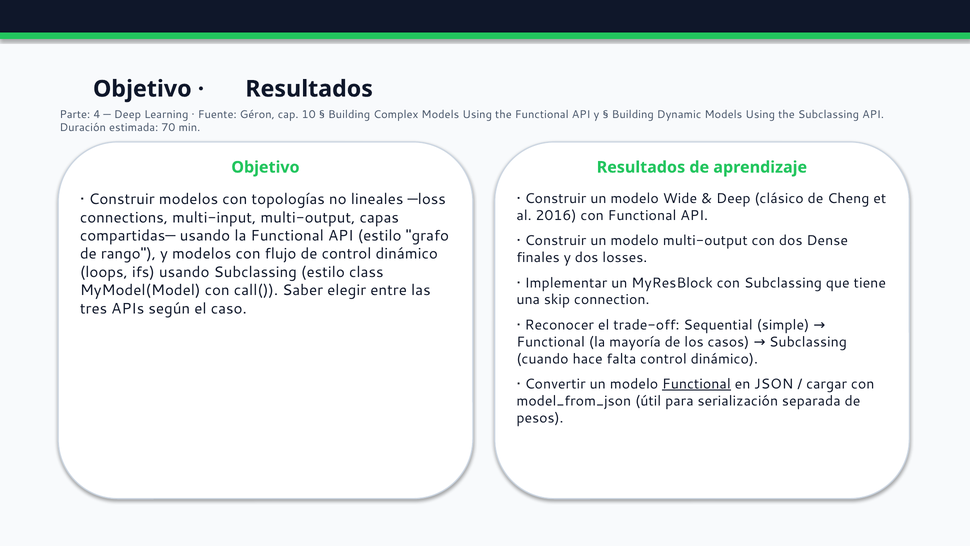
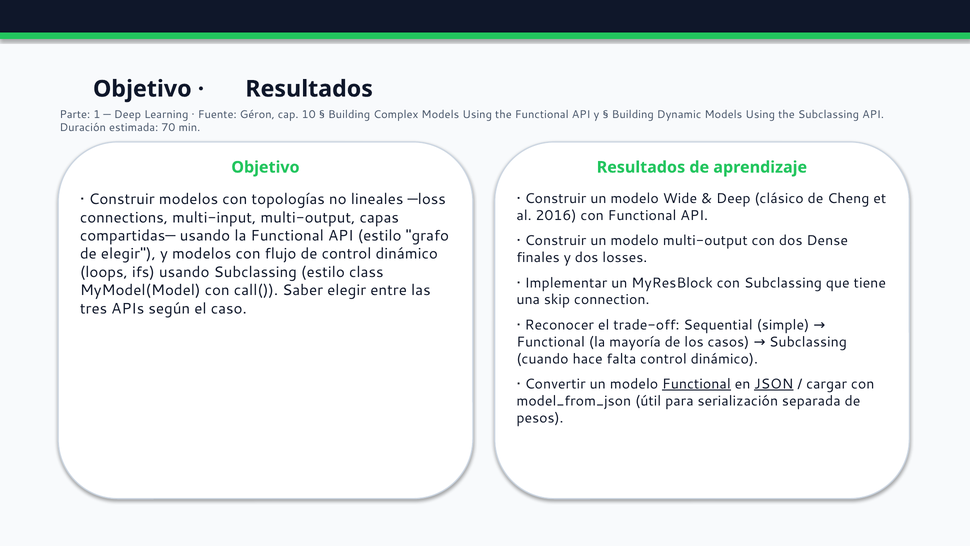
4: 4 -> 1
de rango: rango -> elegir
JSON underline: none -> present
